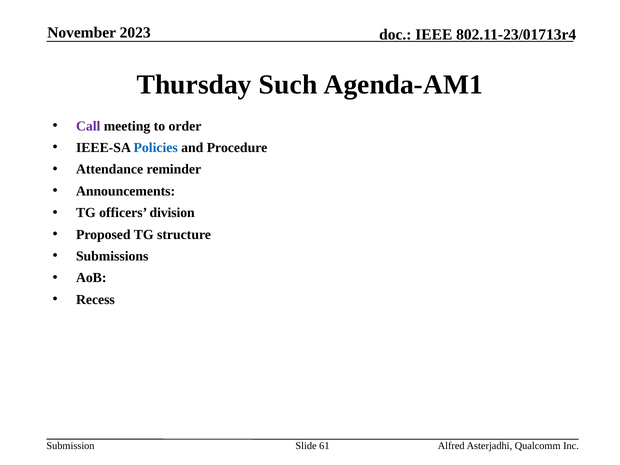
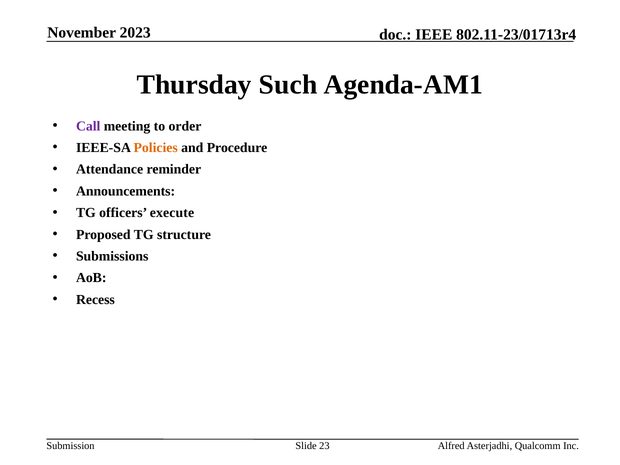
Policies colour: blue -> orange
division: division -> execute
61: 61 -> 23
